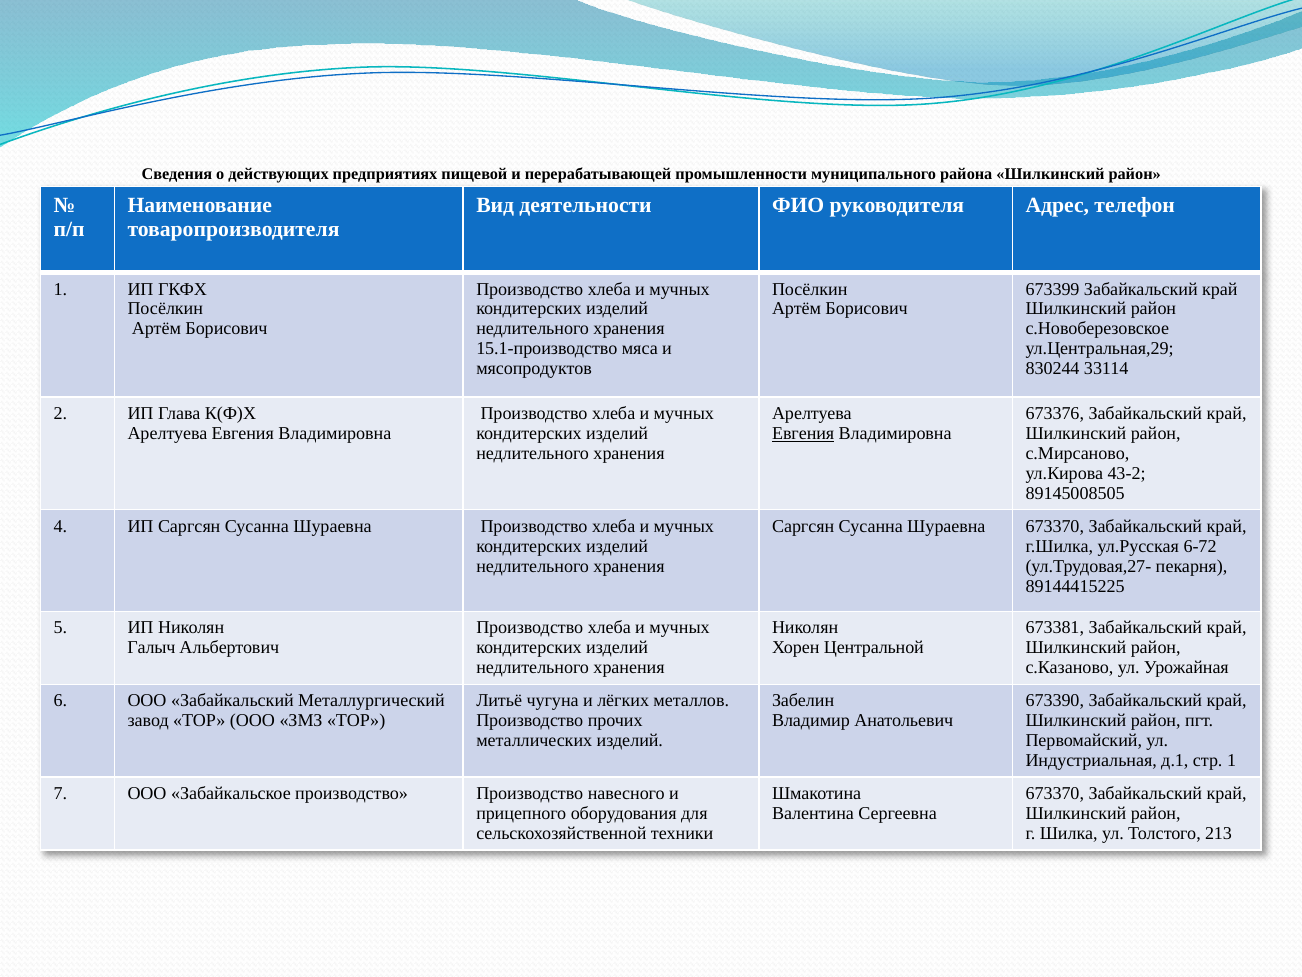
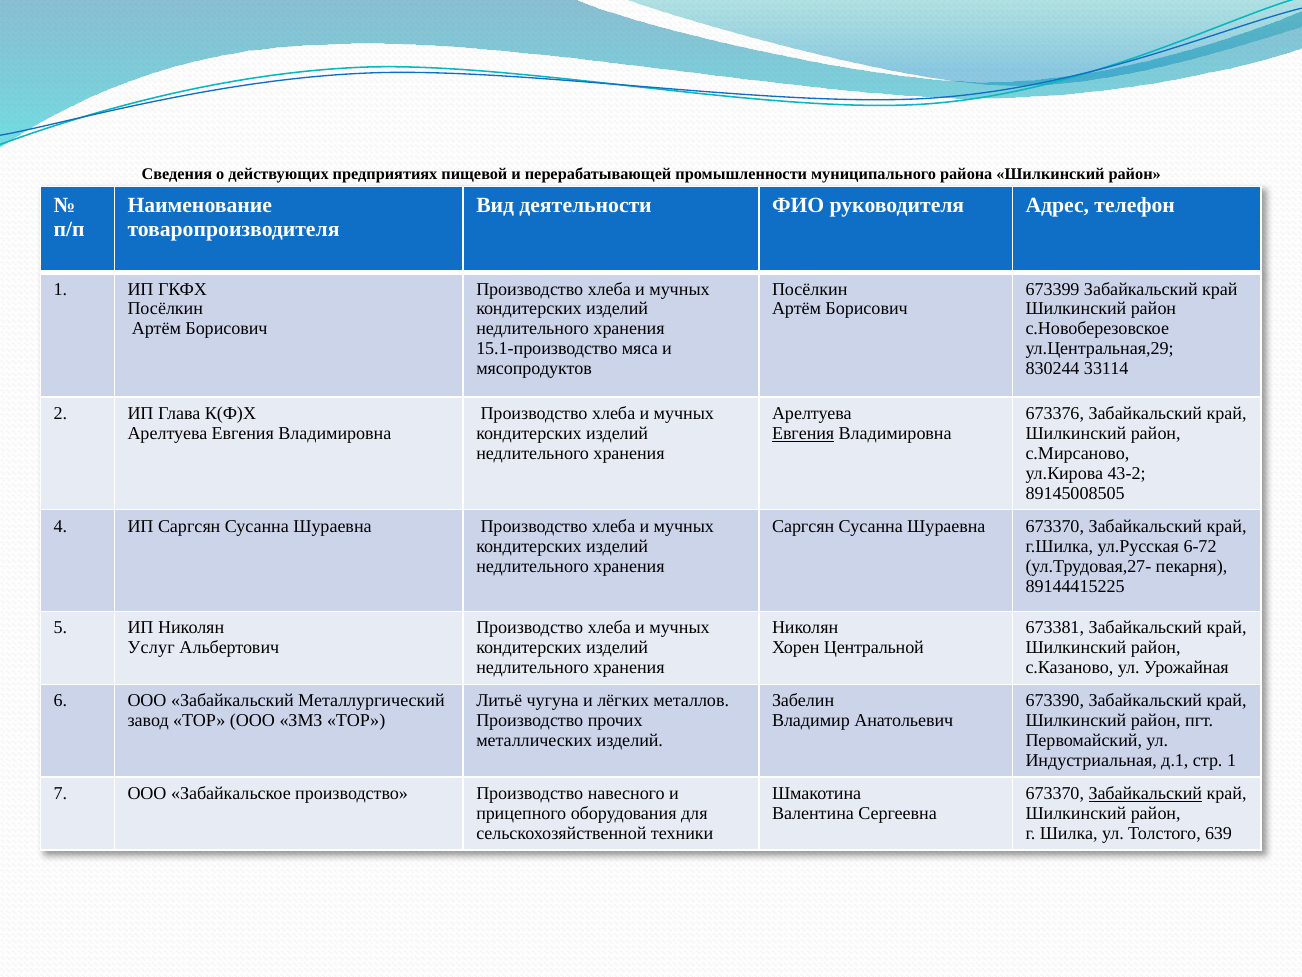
Галыч: Галыч -> Услуг
Забайкальский at (1145, 793) underline: none -> present
213: 213 -> 639
